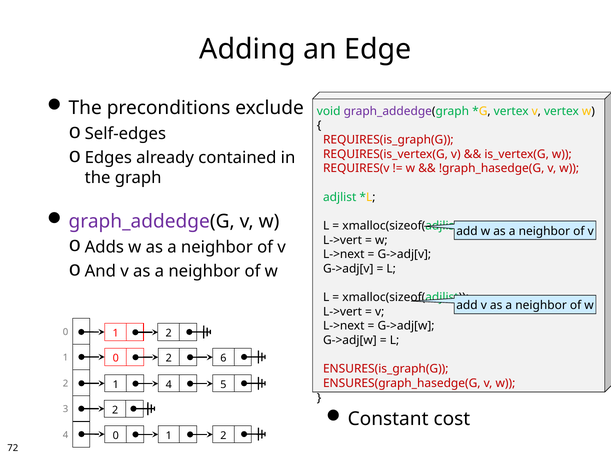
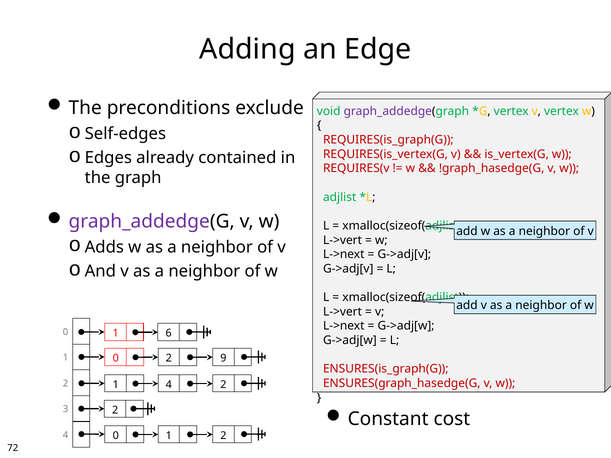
2 at (169, 334): 2 -> 6
6: 6 -> 9
4 5: 5 -> 2
